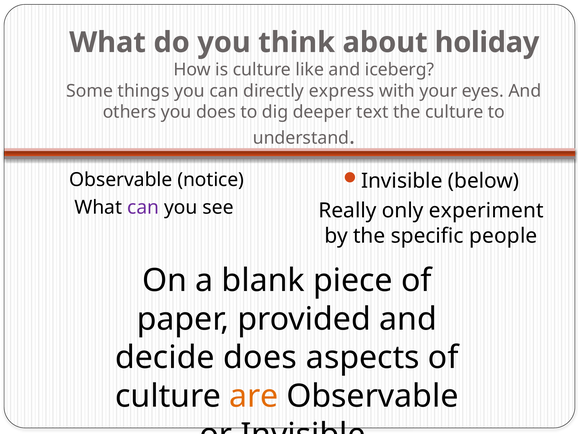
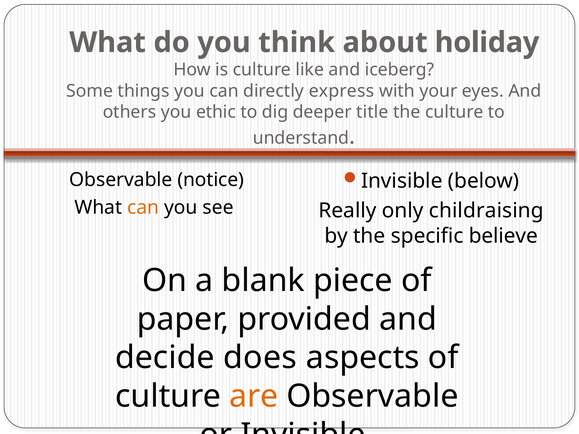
you does: does -> ethic
text: text -> title
can at (143, 208) colour: purple -> orange
experiment: experiment -> childraising
people: people -> believe
